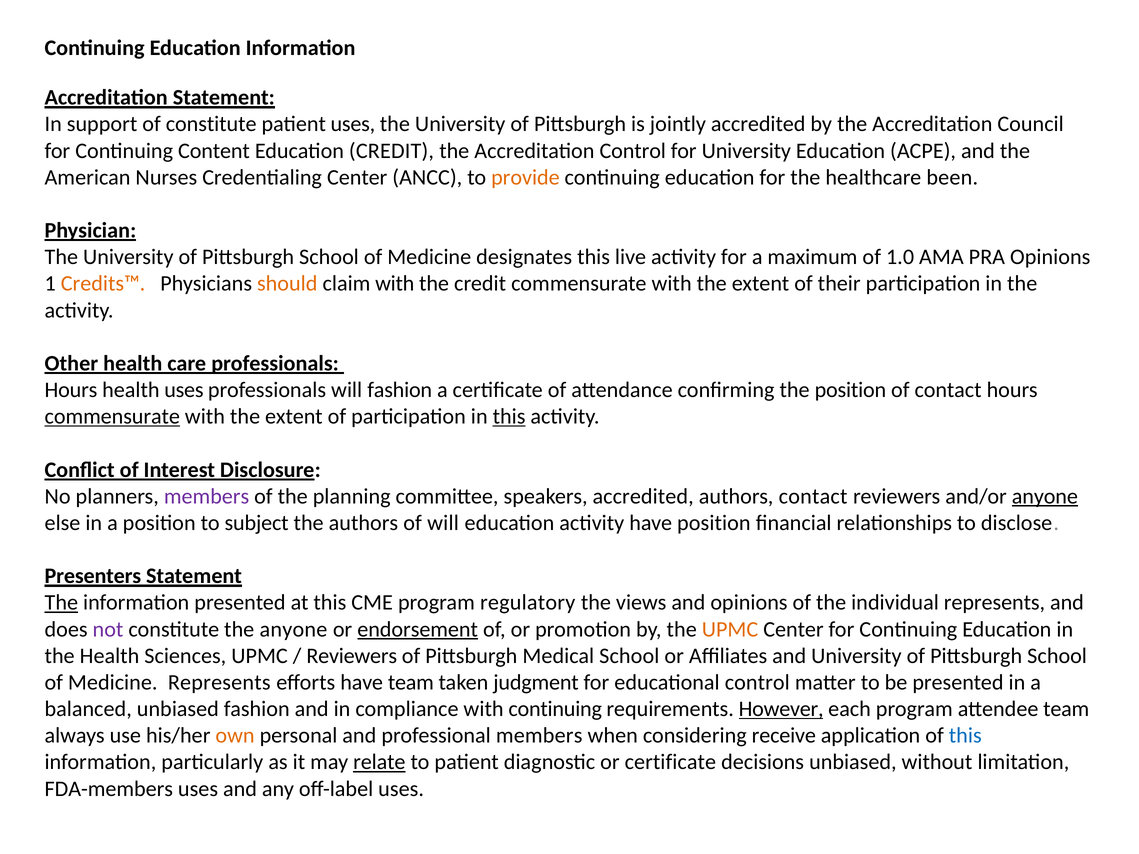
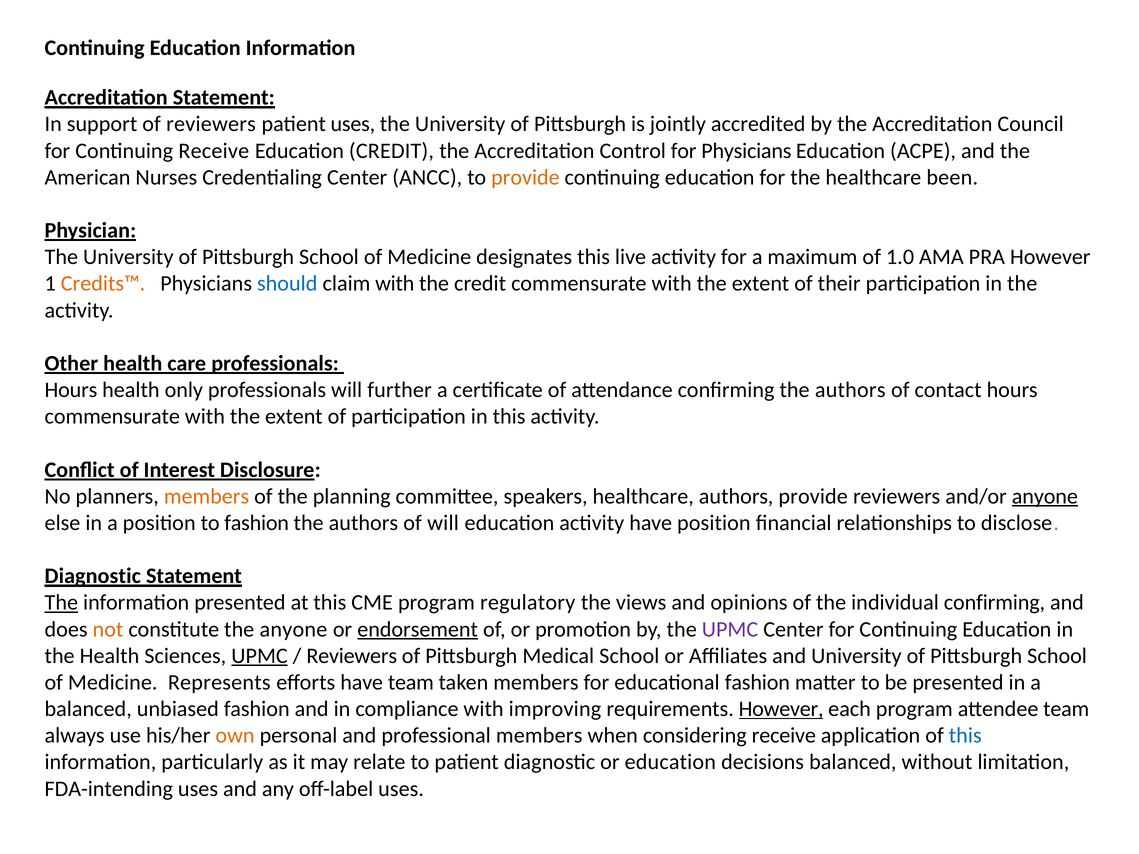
of constitute: constitute -> reviewers
Continuing Content: Content -> Receive
for University: University -> Physicians
PRA Opinions: Opinions -> However
should colour: orange -> blue
health uses: uses -> only
will fashion: fashion -> further
confirming the position: position -> authors
commensurate at (112, 417) underline: present -> none
this at (509, 417) underline: present -> none
members at (207, 496) colour: purple -> orange
speakers accredited: accredited -> healthcare
authors contact: contact -> provide
to subject: subject -> fashion
Presenters at (93, 576): Presenters -> Diagnostic
individual represents: represents -> confirming
not colour: purple -> orange
UPMC at (730, 629) colour: orange -> purple
UPMC at (260, 656) underline: none -> present
taken judgment: judgment -> members
educational control: control -> fashion
with continuing: continuing -> improving
relate underline: present -> none
or certificate: certificate -> education
decisions unbiased: unbiased -> balanced
FDA-members: FDA-members -> FDA-intending
